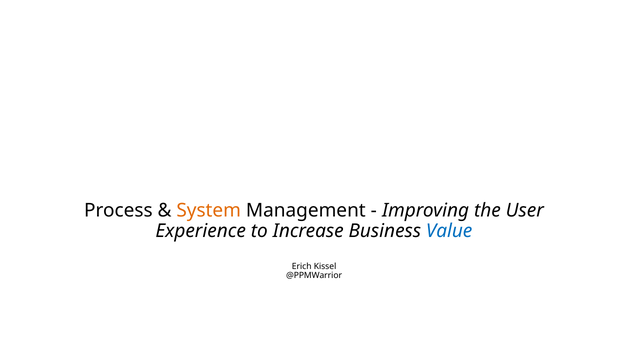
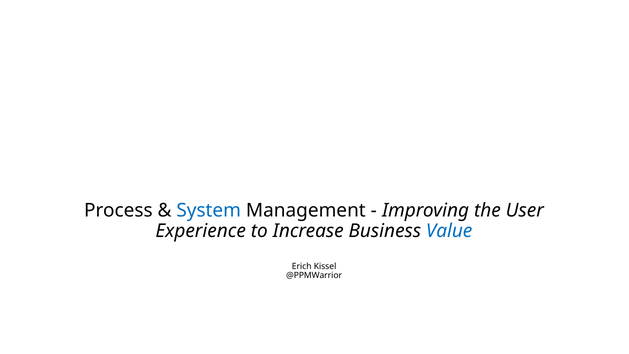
System colour: orange -> blue
